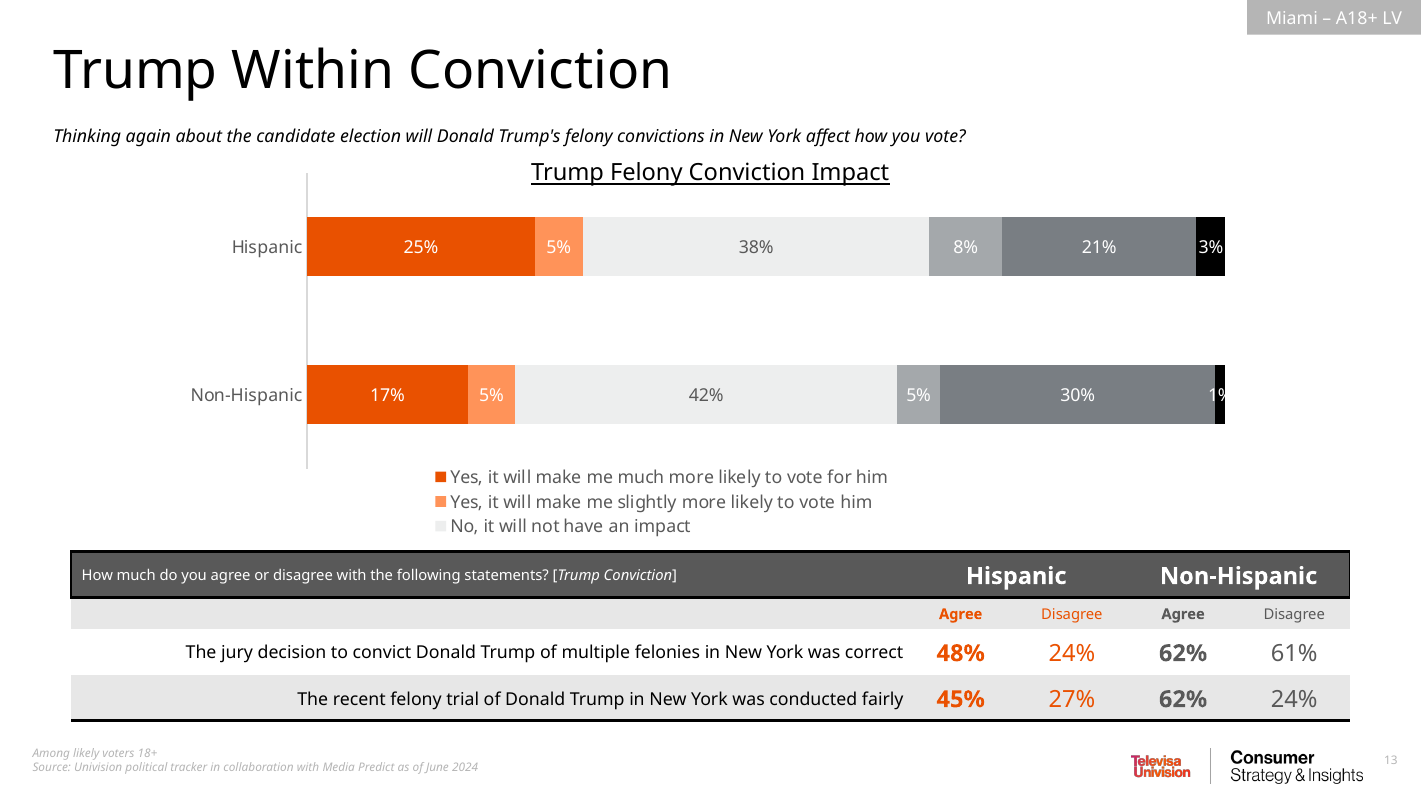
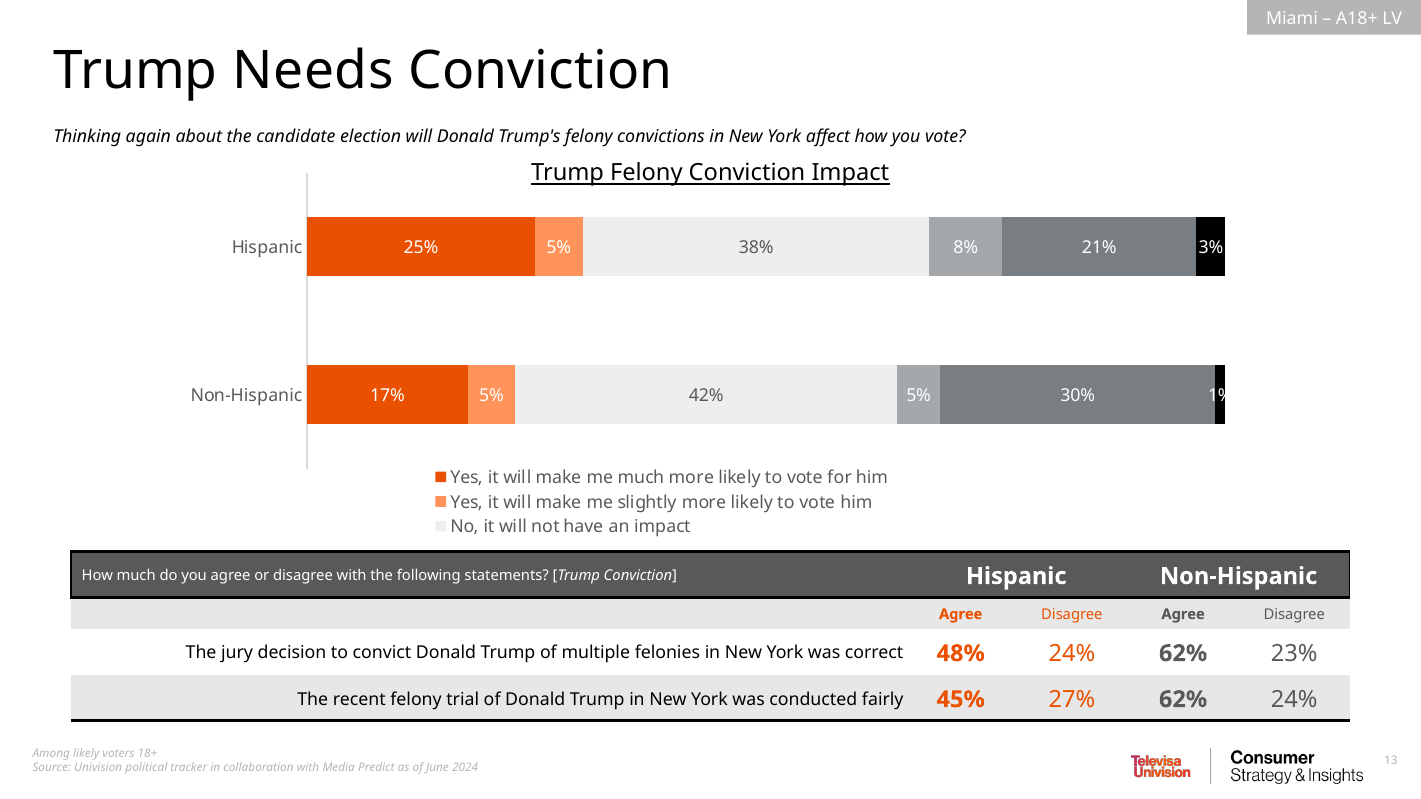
Within: Within -> Needs
61%: 61% -> 23%
